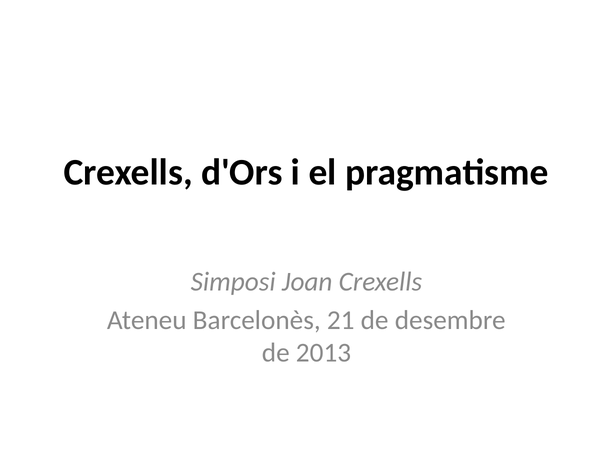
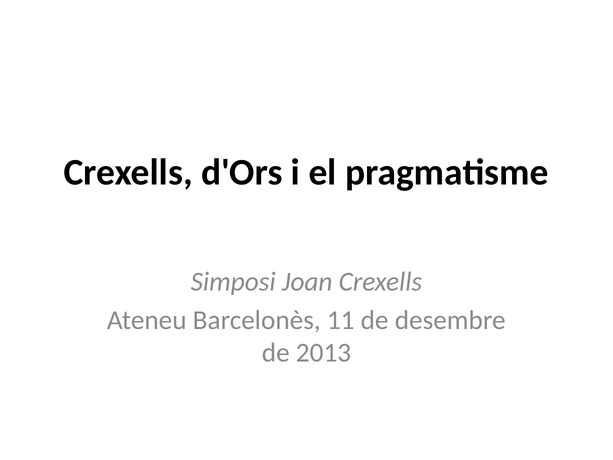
21: 21 -> 11
